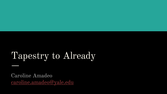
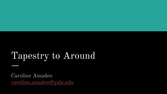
Already: Already -> Around
